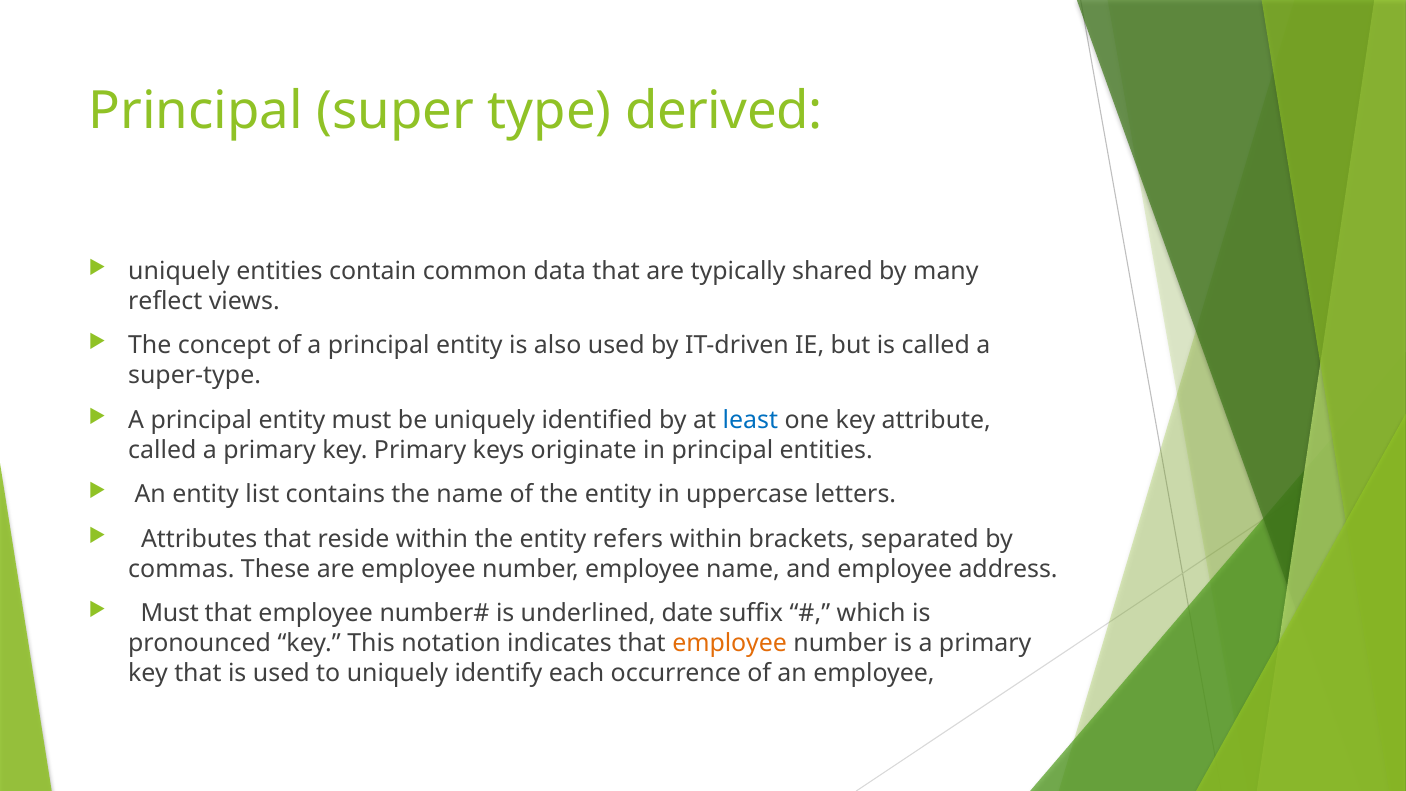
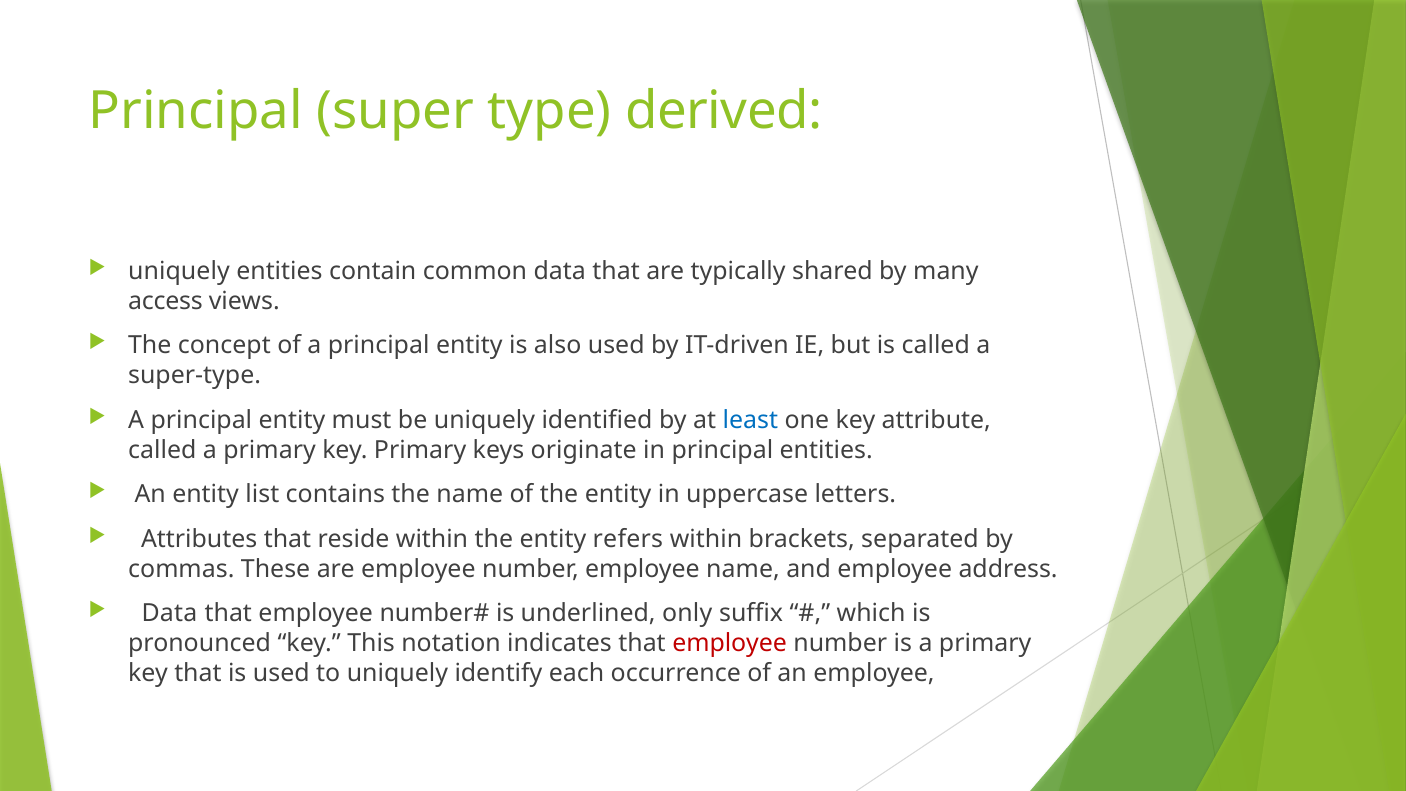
reflect: reflect -> access
Must at (170, 613): Must -> Data
date: date -> only
employee at (730, 643) colour: orange -> red
